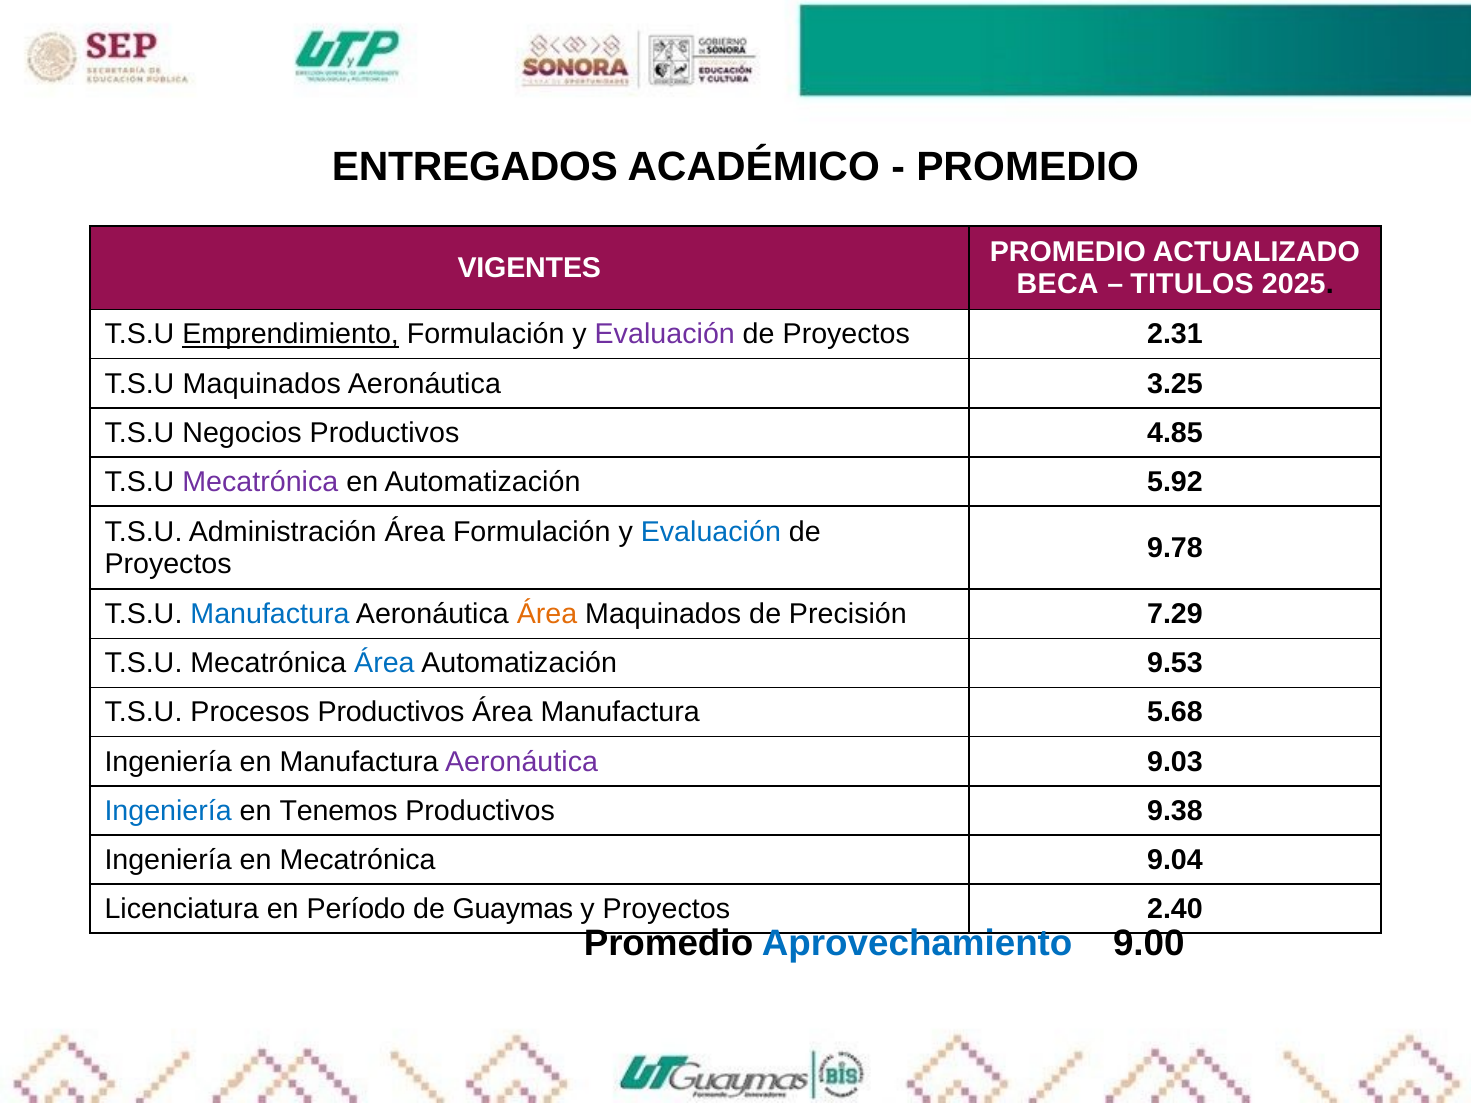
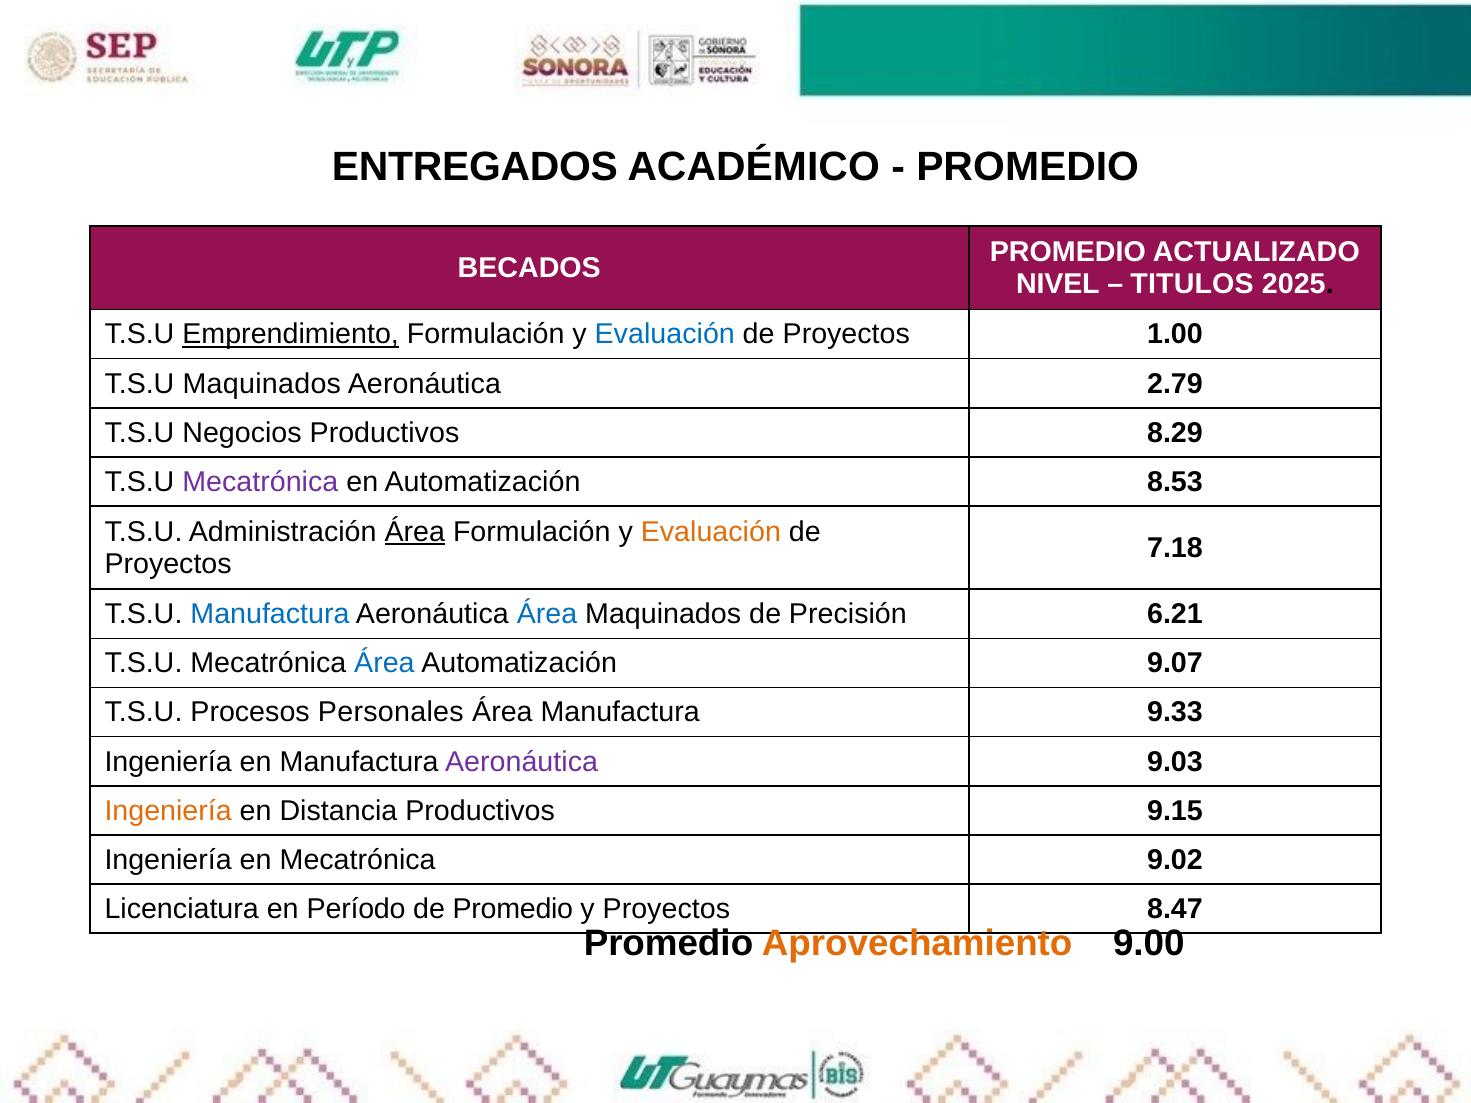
VIGENTES: VIGENTES -> BECADOS
BECA: BECA -> NIVEL
Evaluación at (665, 335) colour: purple -> blue
2.31: 2.31 -> 1.00
3.25: 3.25 -> 2.79
4.85: 4.85 -> 8.29
5.92: 5.92 -> 8.53
Área at (415, 532) underline: none -> present
Evaluación at (711, 532) colour: blue -> orange
9.78: 9.78 -> 7.18
Área at (547, 614) colour: orange -> blue
7.29: 7.29 -> 6.21
9.53: 9.53 -> 9.07
Procesos Productivos: Productivos -> Personales
5.68: 5.68 -> 9.33
Ingeniería at (168, 811) colour: blue -> orange
Tenemos: Tenemos -> Distancia
9.38: 9.38 -> 9.15
9.04: 9.04 -> 9.02
de Guaymas: Guaymas -> Promedio
2.40: 2.40 -> 8.47
Aprovechamiento colour: blue -> orange
